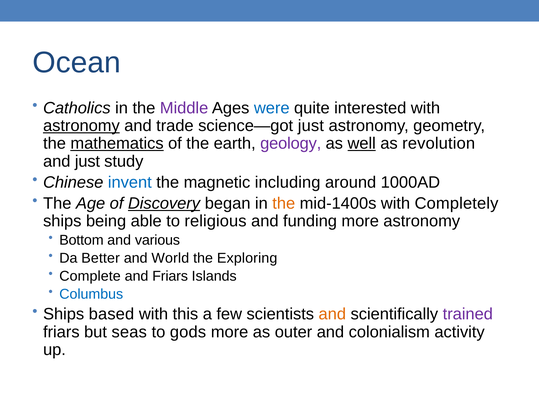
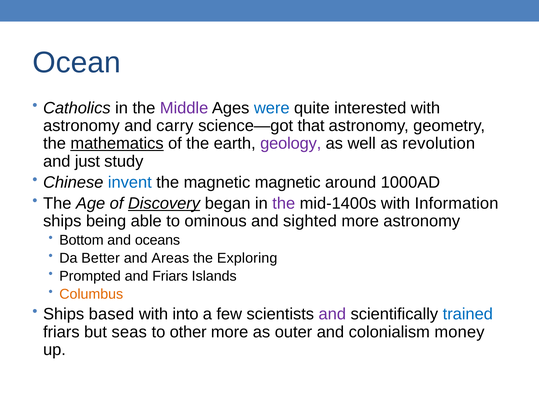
astronomy at (81, 126) underline: present -> none
trade: trade -> carry
science—got just: just -> that
well underline: present -> none
magnetic including: including -> magnetic
the at (284, 203) colour: orange -> purple
Completely: Completely -> Information
religious: religious -> ominous
funding: funding -> sighted
various: various -> oceans
World: World -> Areas
Complete: Complete -> Prompted
Columbus colour: blue -> orange
this: this -> into
and at (332, 314) colour: orange -> purple
trained colour: purple -> blue
gods: gods -> other
activity: activity -> money
